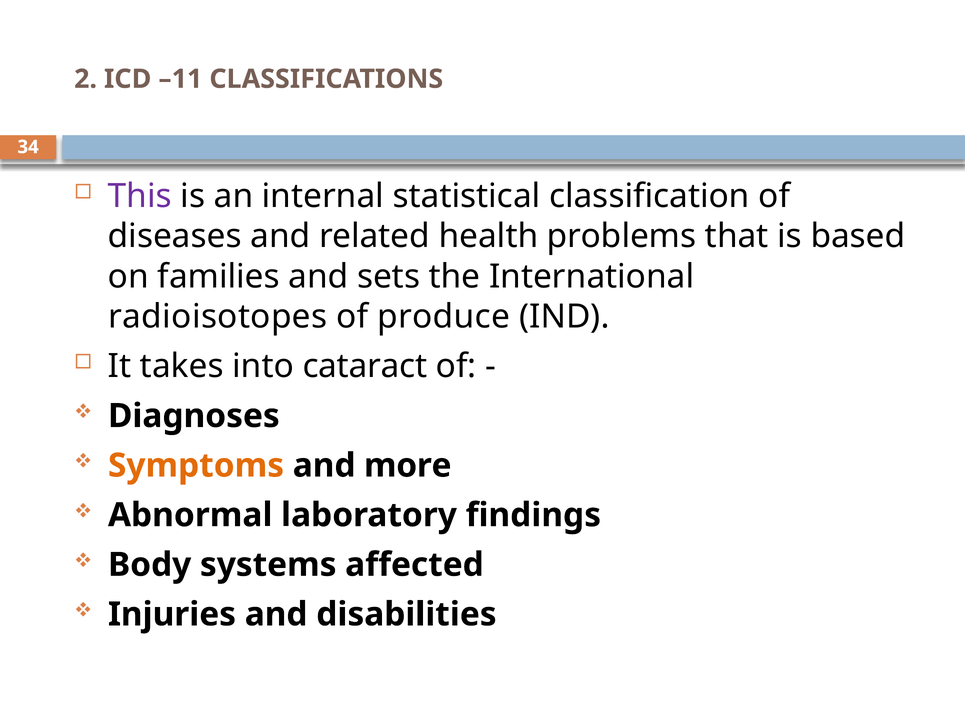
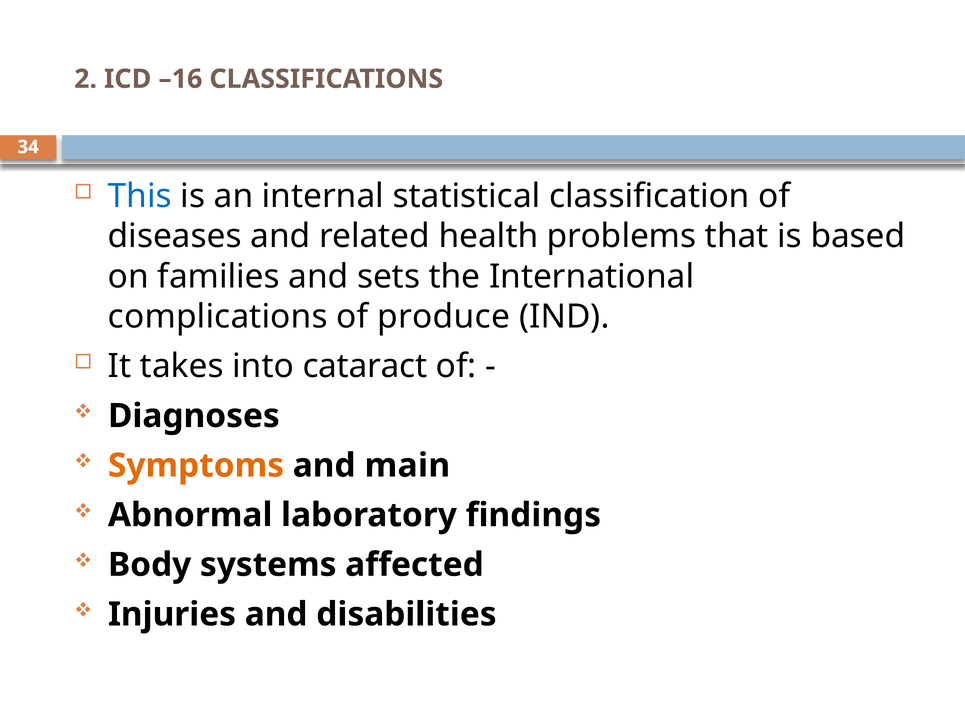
–11: –11 -> –16
This colour: purple -> blue
radioisotopes: radioisotopes -> complications
more: more -> main
